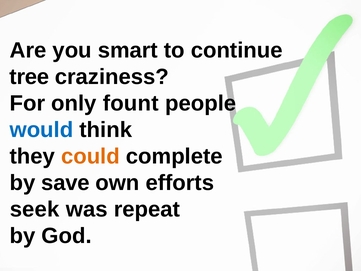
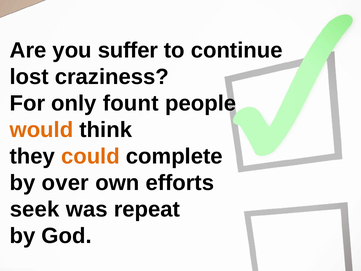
smart: smart -> suffer
tree: tree -> lost
would colour: blue -> orange
save: save -> over
